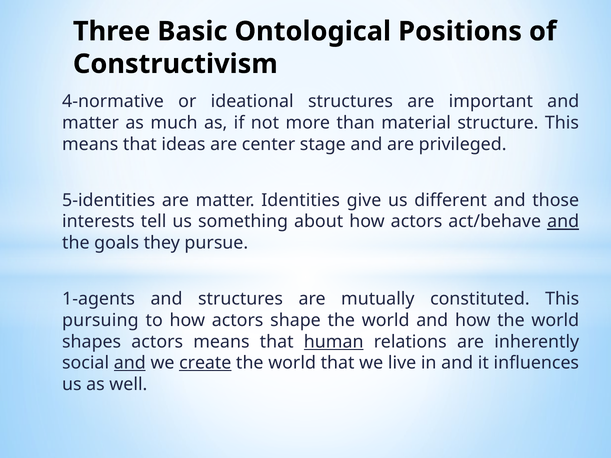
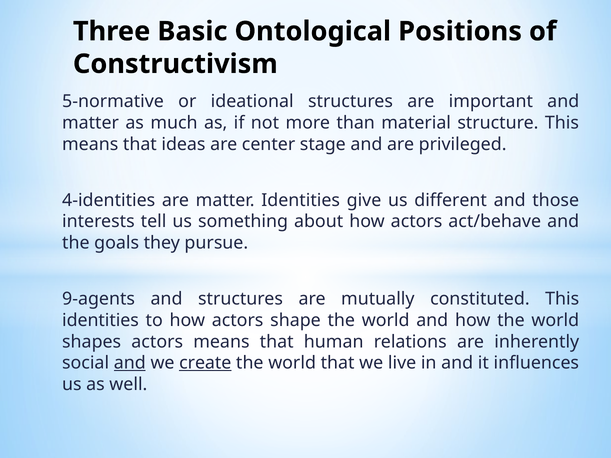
4-normative: 4-normative -> 5-normative
5-identities: 5-identities -> 4-identities
and at (563, 222) underline: present -> none
1-agents: 1-agents -> 9-agents
pursuing at (100, 320): pursuing -> identities
human underline: present -> none
